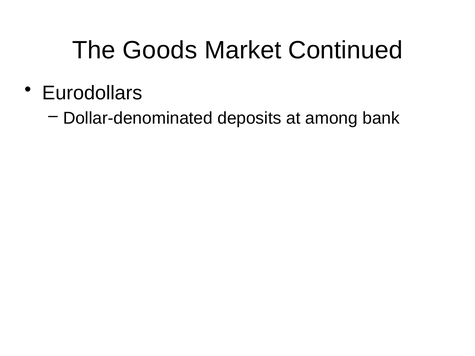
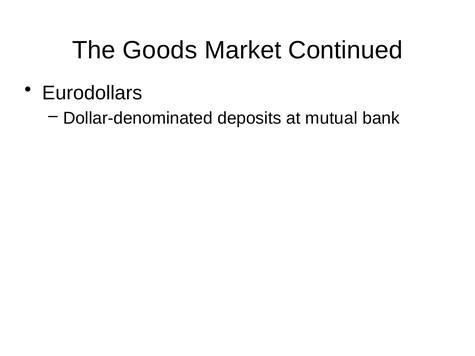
among: among -> mutual
